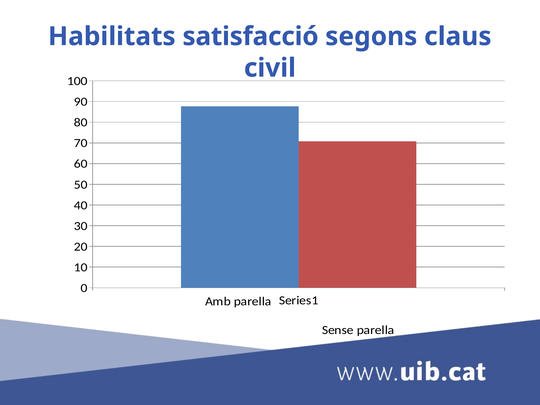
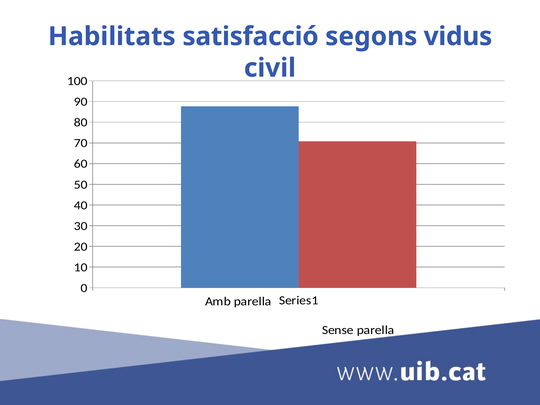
claus: claus -> vidus
